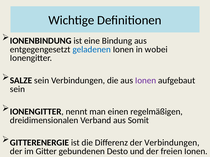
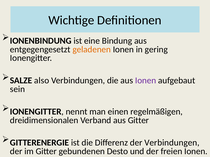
geladenen colour: blue -> orange
wobei: wobei -> gering
SALZE sein: sein -> also
aus Somit: Somit -> Gitter
